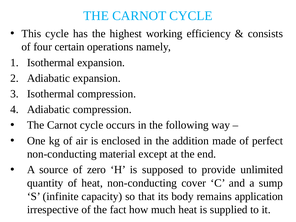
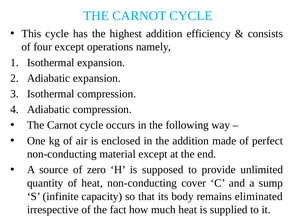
highest working: working -> addition
four certain: certain -> except
application: application -> eliminated
